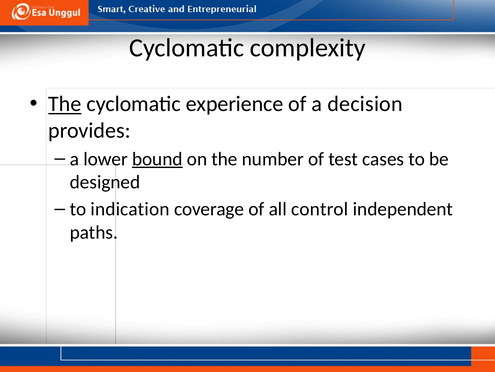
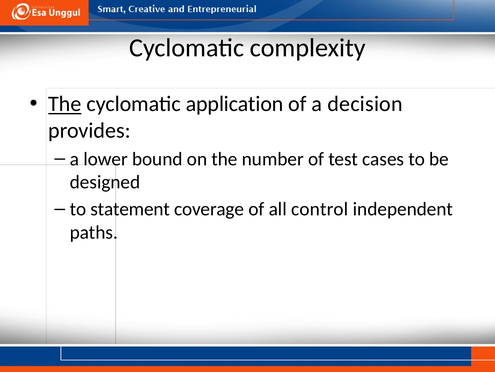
experience: experience -> application
bound underline: present -> none
indication: indication -> statement
